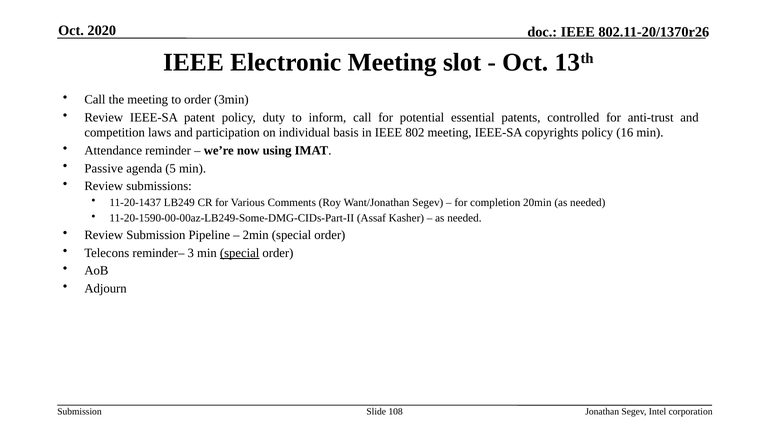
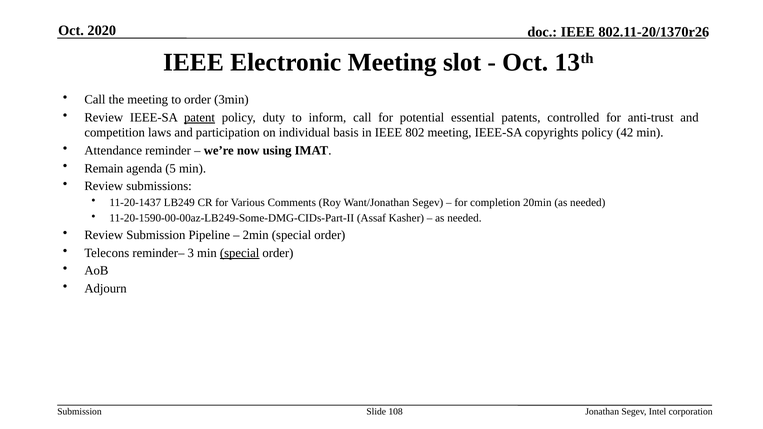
patent underline: none -> present
16: 16 -> 42
Passive: Passive -> Remain
